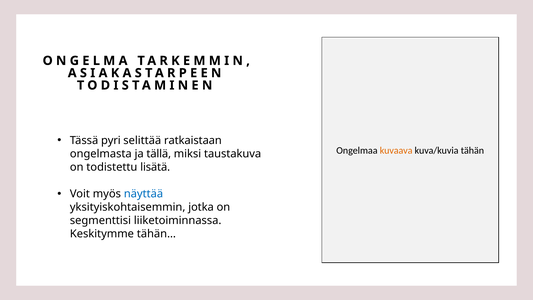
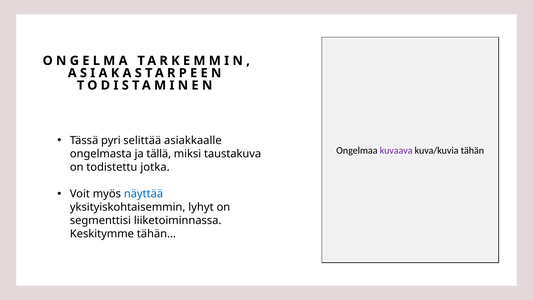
ratkaistaan: ratkaistaan -> asiakkaalle
kuvaava colour: orange -> purple
lisätä: lisätä -> jotka
jotka: jotka -> lyhyt
